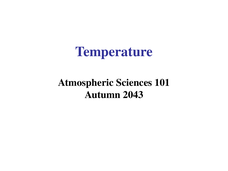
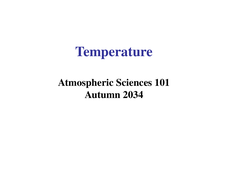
2043: 2043 -> 2034
